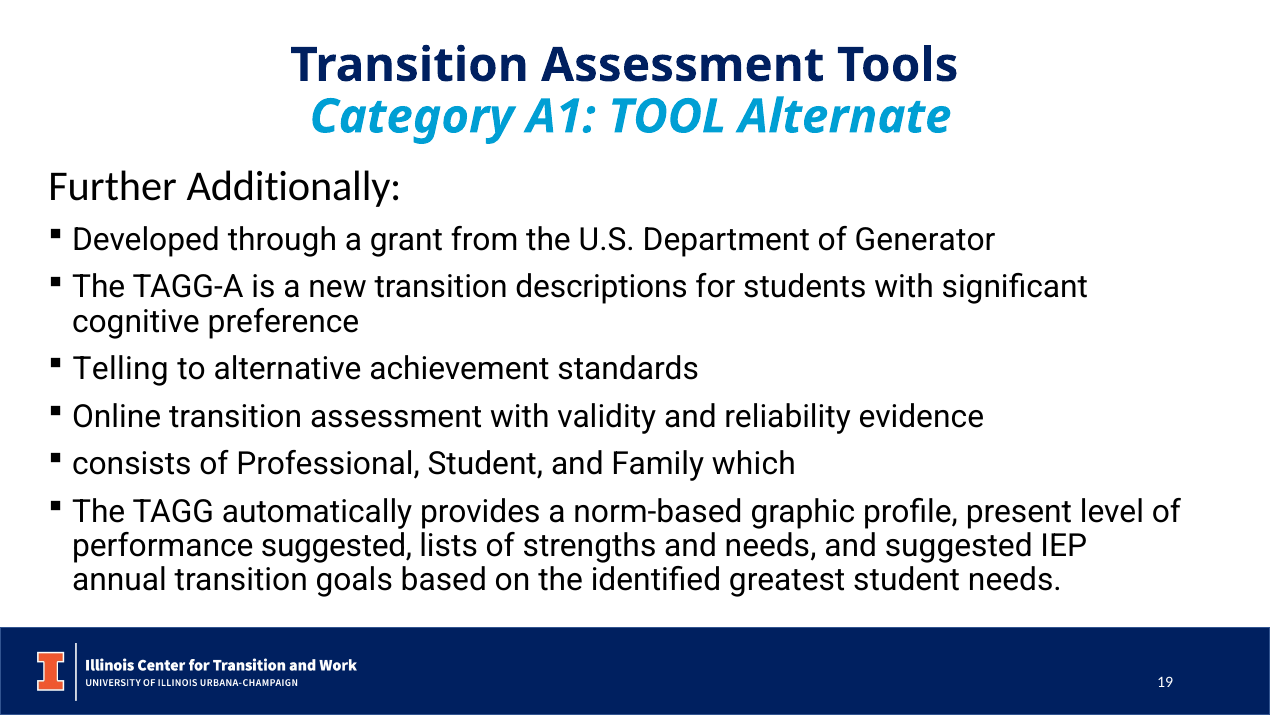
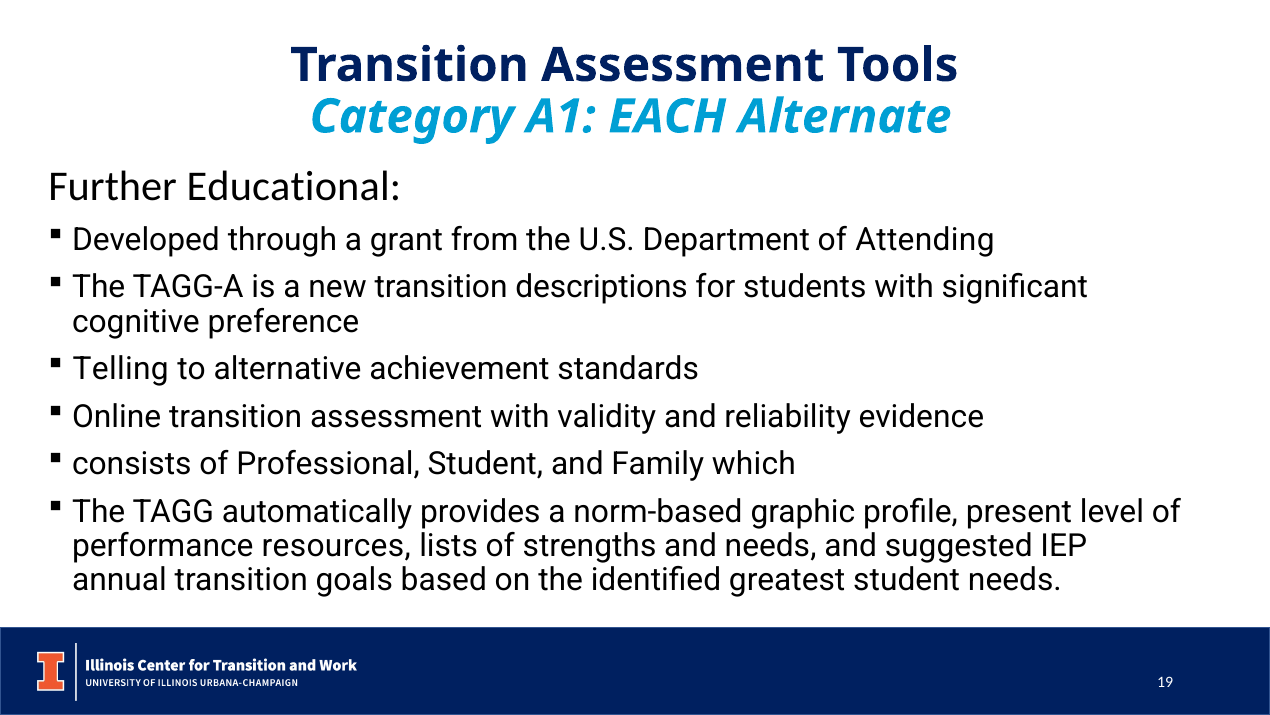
TOOL: TOOL -> EACH
Additionally: Additionally -> Educational
Generator: Generator -> Attending
performance suggested: suggested -> resources
